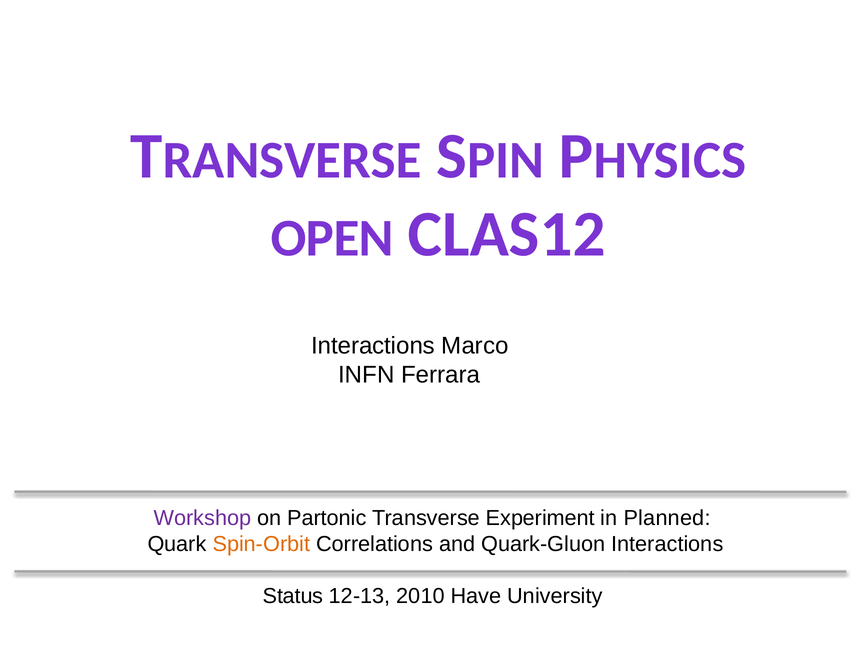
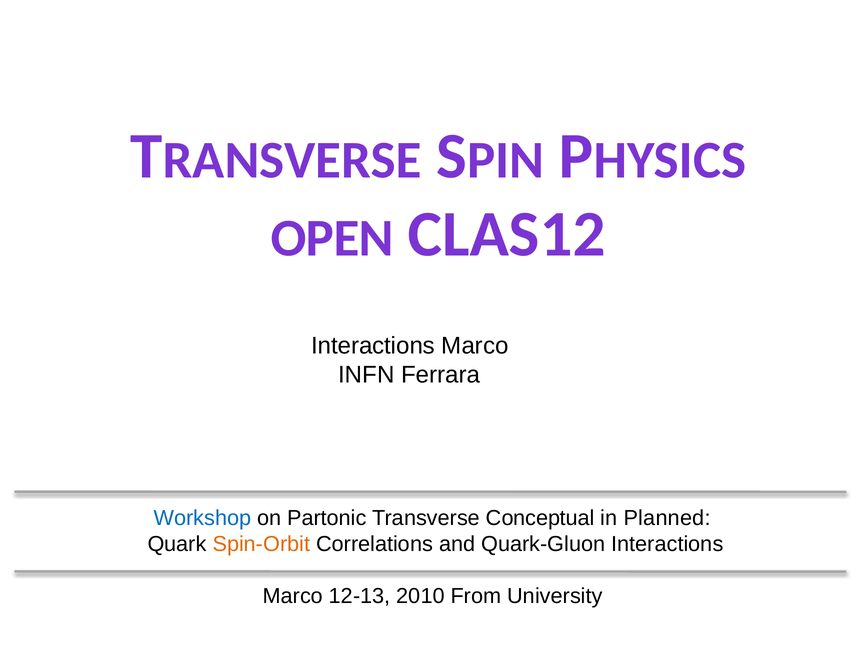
Workshop colour: purple -> blue
Experiment: Experiment -> Conceptual
Status at (293, 596): Status -> Marco
Have: Have -> From
